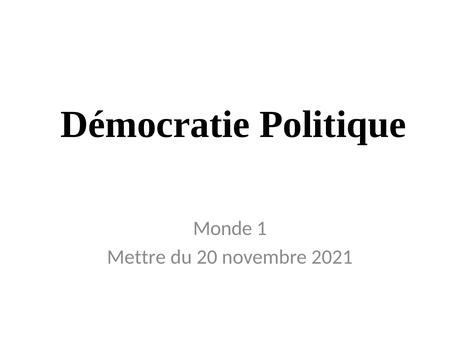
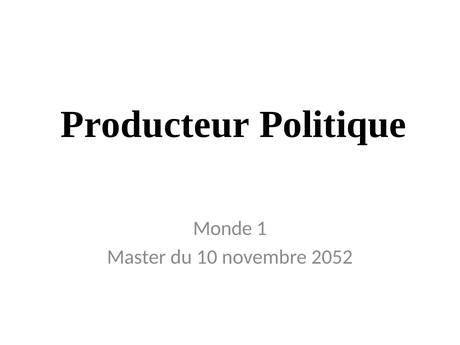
Démocratie: Démocratie -> Producteur
Mettre: Mettre -> Master
20: 20 -> 10
2021: 2021 -> 2052
